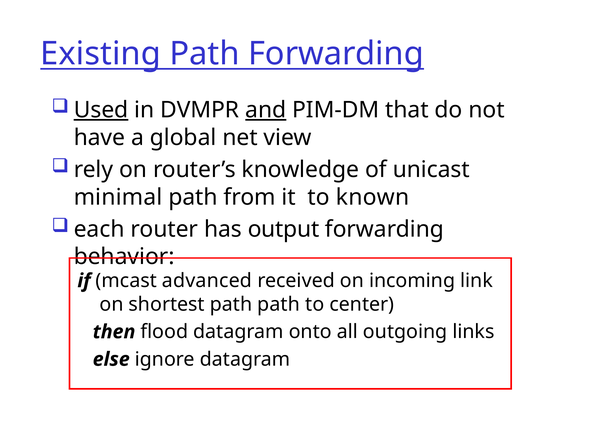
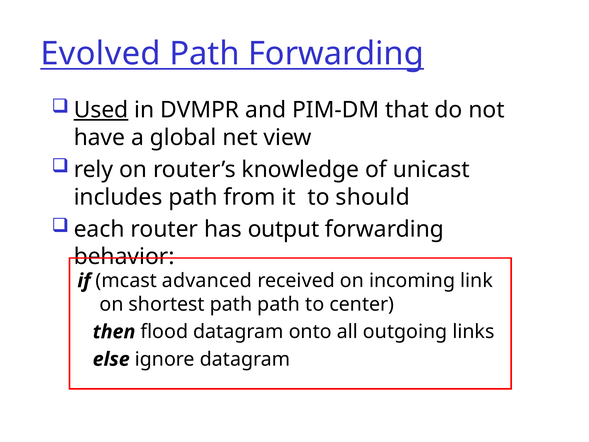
Existing: Existing -> Evolved
and underline: present -> none
minimal: minimal -> includes
known: known -> should
